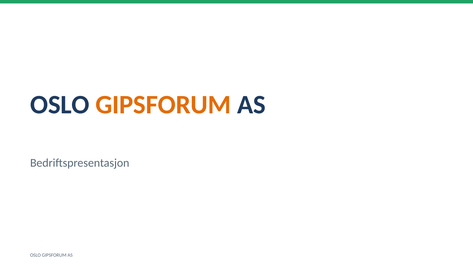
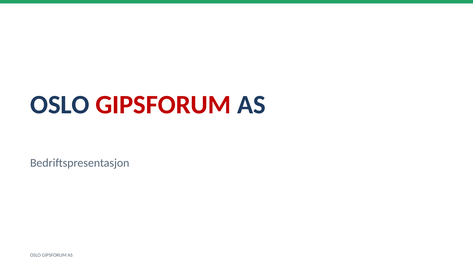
GIPSFORUM at (163, 105) colour: orange -> red
